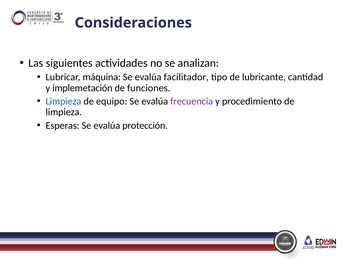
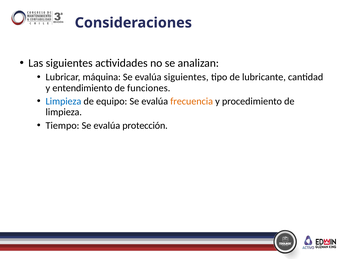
evalúa facilitador: facilitador -> siguientes
implemetación: implemetación -> entendimiento
frecuencia colour: purple -> orange
Esperas: Esperas -> Tiempo
